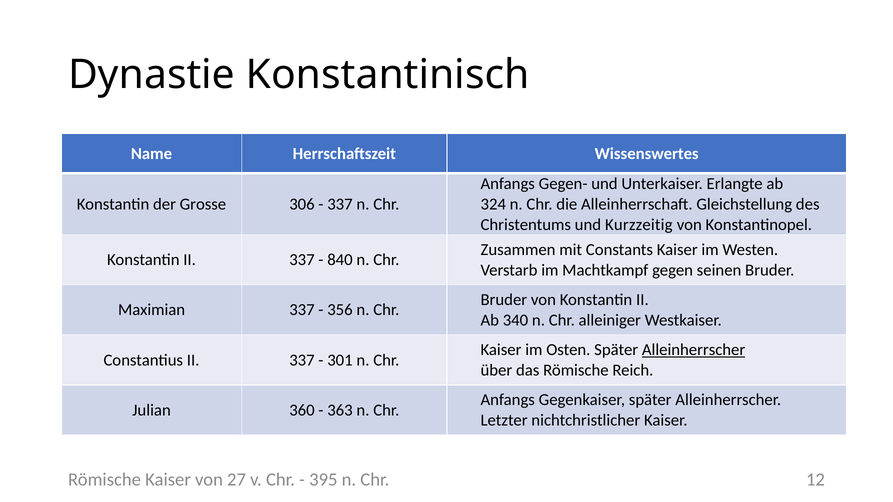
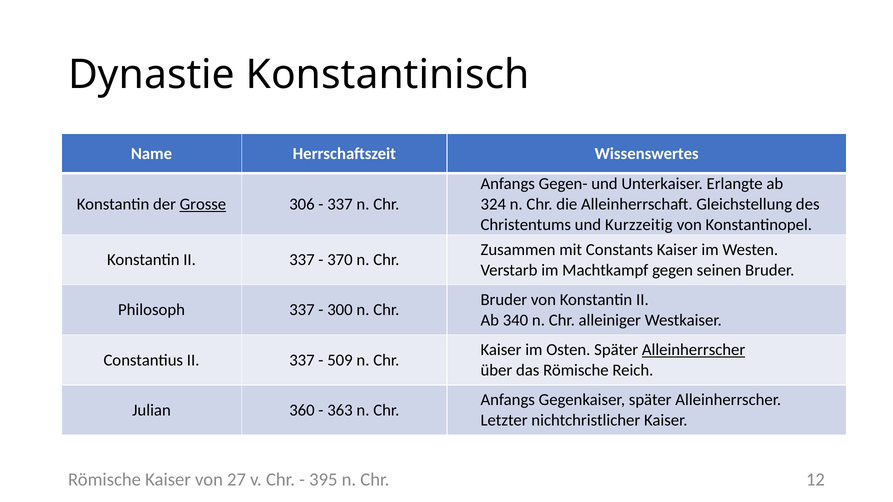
Grosse underline: none -> present
840: 840 -> 370
Maximian: Maximian -> Philosoph
356: 356 -> 300
301: 301 -> 509
